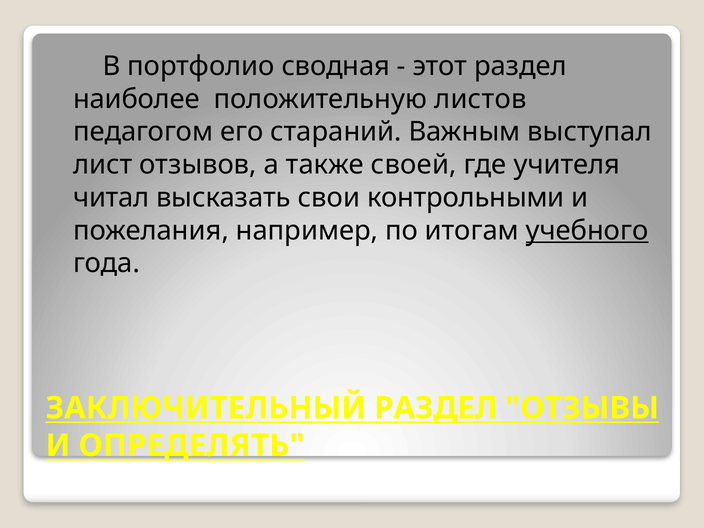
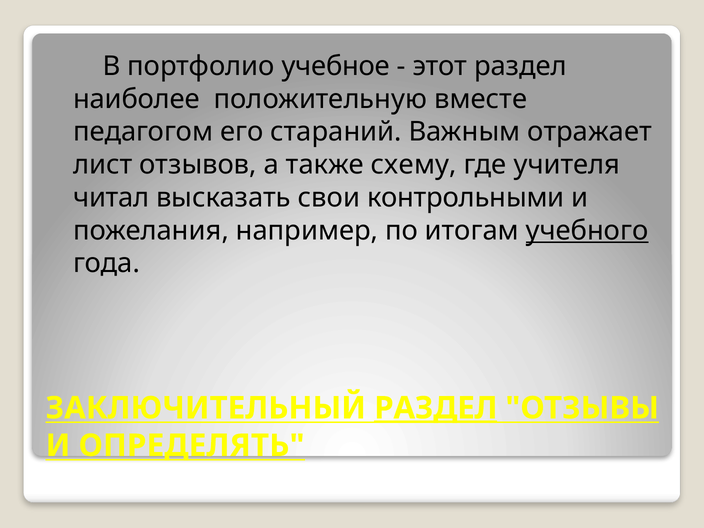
сводная: сводная -> учебное
листов: листов -> вместе
выступал: выступал -> отражает
своей: своей -> схему
РАЗДЕЛ at (436, 408) underline: none -> present
